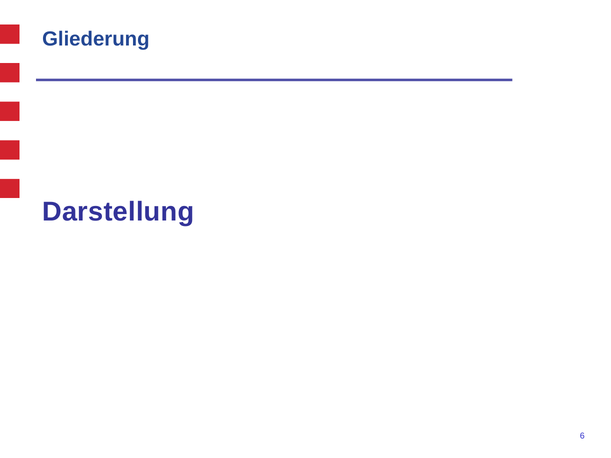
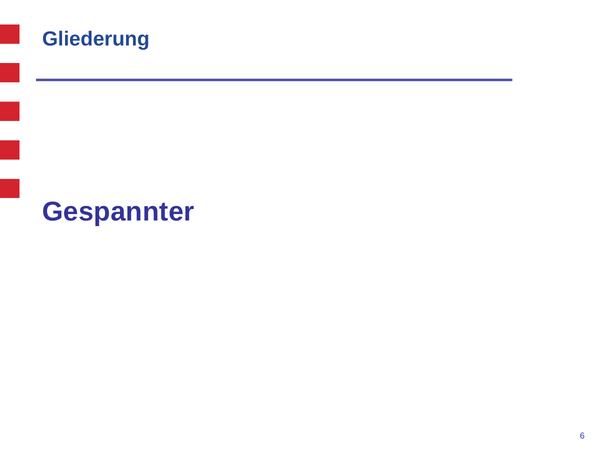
Darstellung: Darstellung -> Gespannter
